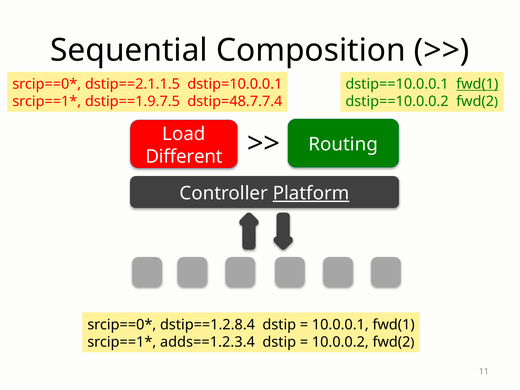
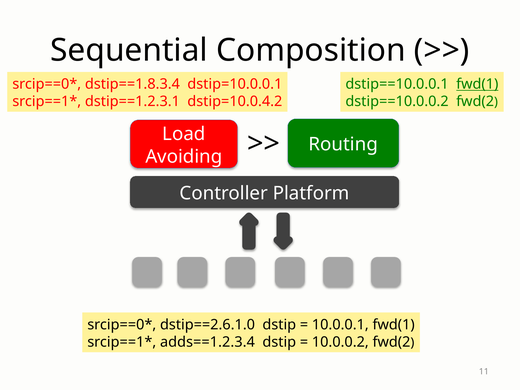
dstip==2.1.1.5: dstip==2.1.1.5 -> dstip==1.8.3.4
dstip==1.9.7.5: dstip==1.9.7.5 -> dstip==1.2.3.1
dstip=48.7.7.4: dstip=48.7.7.4 -> dstip=10.0.4.2
Different: Different -> Avoiding
Platform underline: present -> none
dstip==1.2.8.4: dstip==1.2.8.4 -> dstip==2.6.1.0
